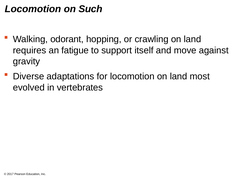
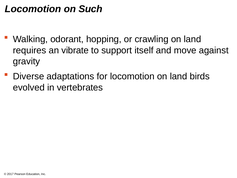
fatigue: fatigue -> vibrate
most: most -> birds
